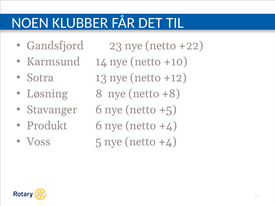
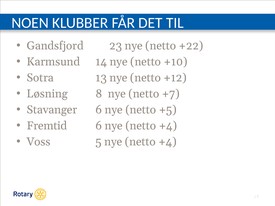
+8: +8 -> +7
Produkt: Produkt -> Fremtid
